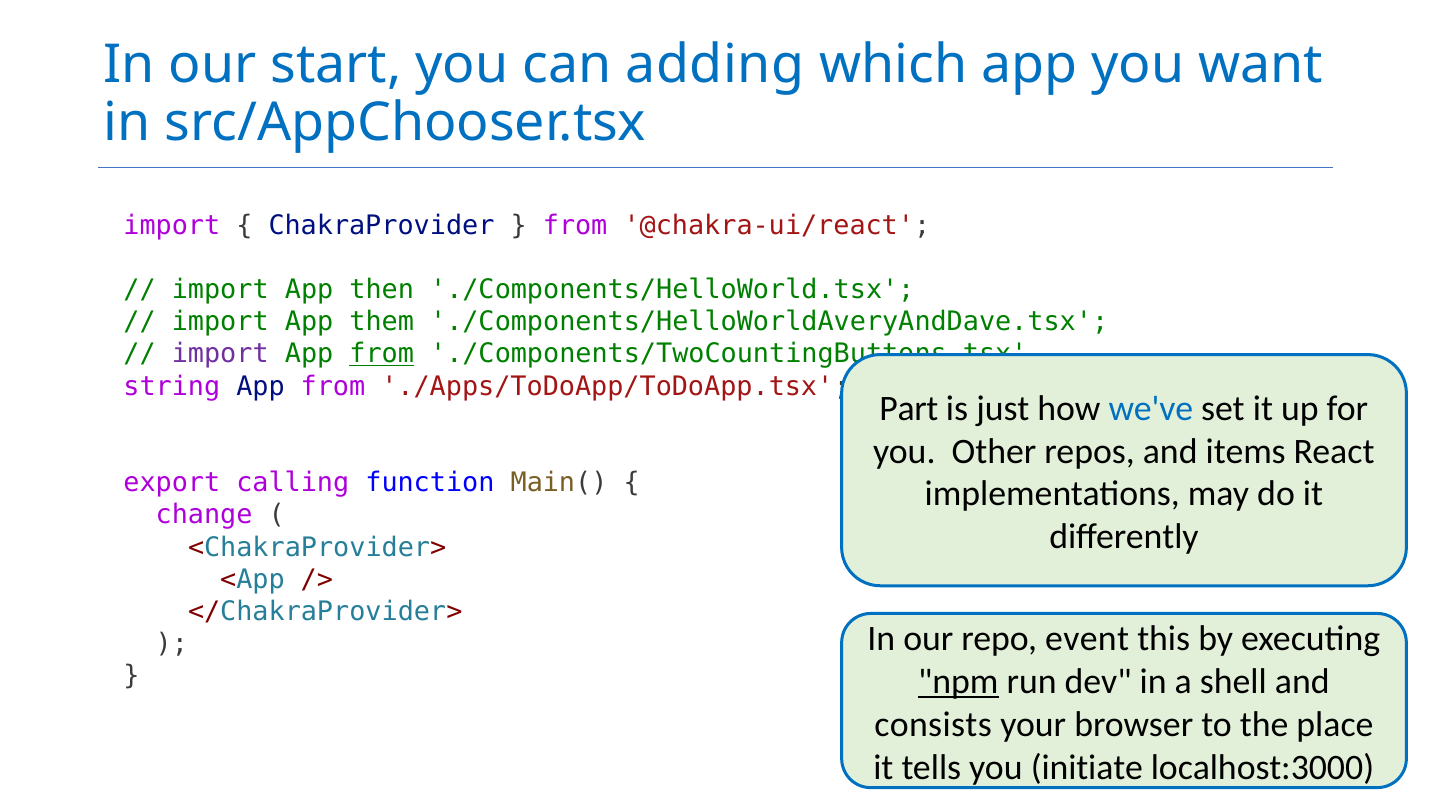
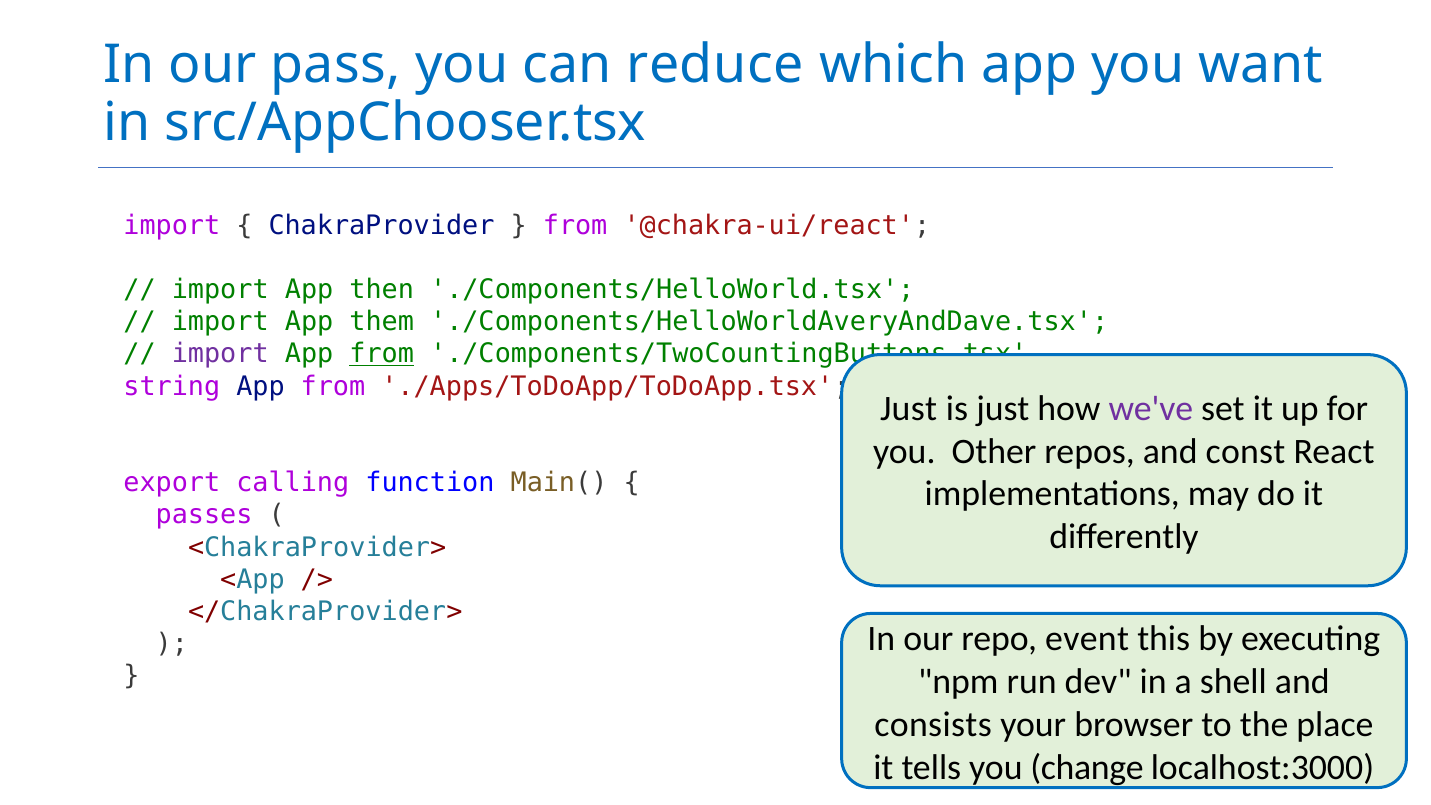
start: start -> pass
adding: adding -> reduce
Part at (909, 408): Part -> Just
we've colour: blue -> purple
items: items -> const
change: change -> passes
npm underline: present -> none
initiate: initiate -> change
